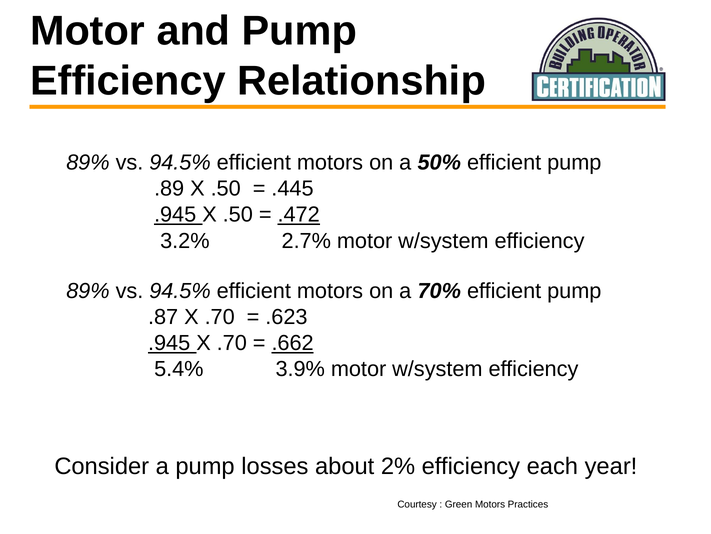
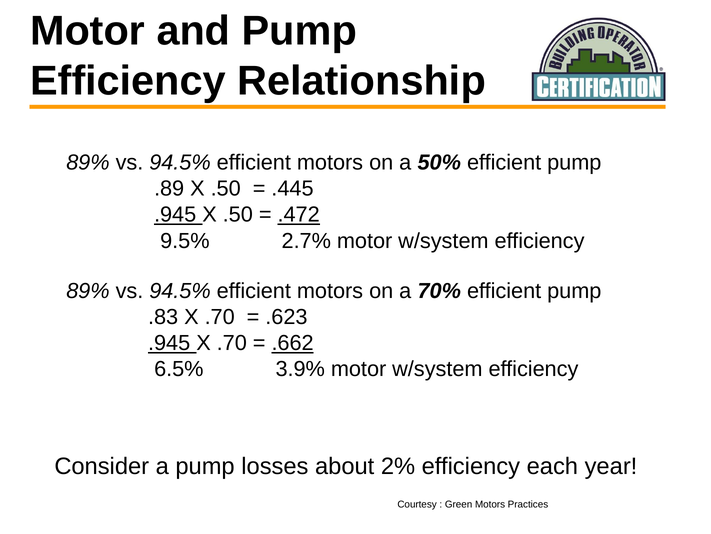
3.2%: 3.2% -> 9.5%
.87: .87 -> .83
5.4%: 5.4% -> 6.5%
